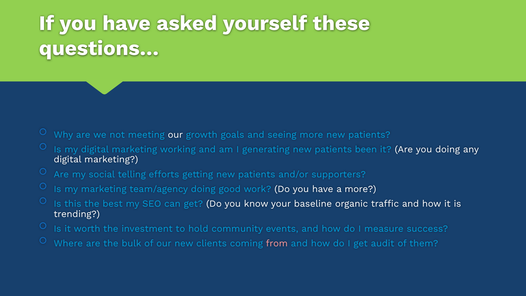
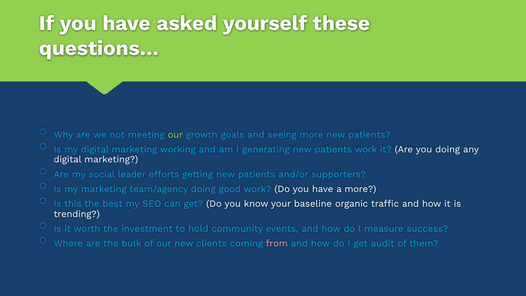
our at (175, 135) colour: white -> light green
patients been: been -> work
telling: telling -> leader
